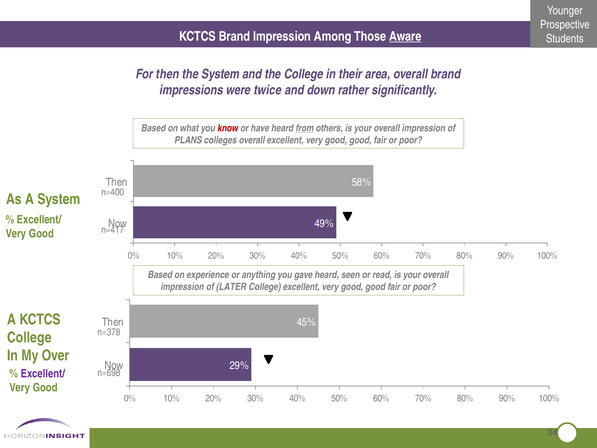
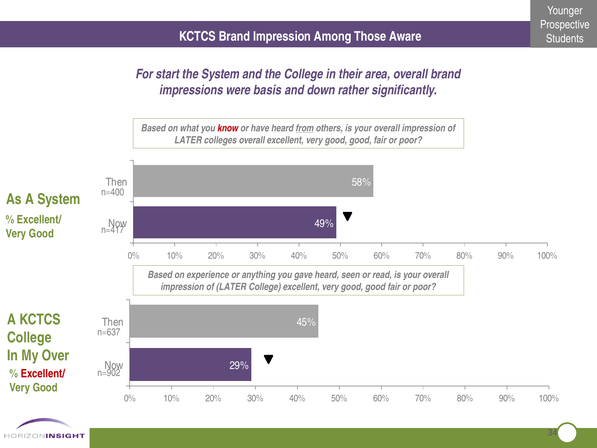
Aware underline: present -> none
For then: then -> start
twice: twice -> basis
PLANS at (188, 140): PLANS -> LATER
n=378: n=378 -> n=637
n=698: n=698 -> n=902
Excellent/ at (43, 373) colour: purple -> red
